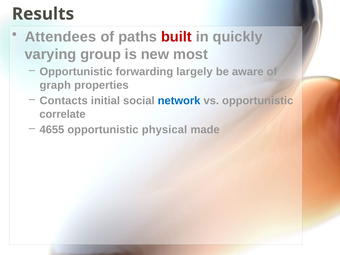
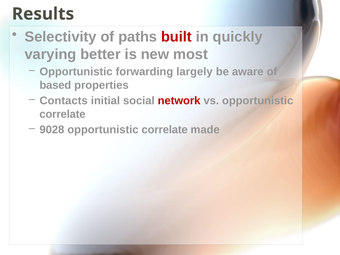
Attendees: Attendees -> Selectivity
group: group -> better
graph: graph -> based
network colour: blue -> red
4655: 4655 -> 9028
physical at (165, 130): physical -> correlate
